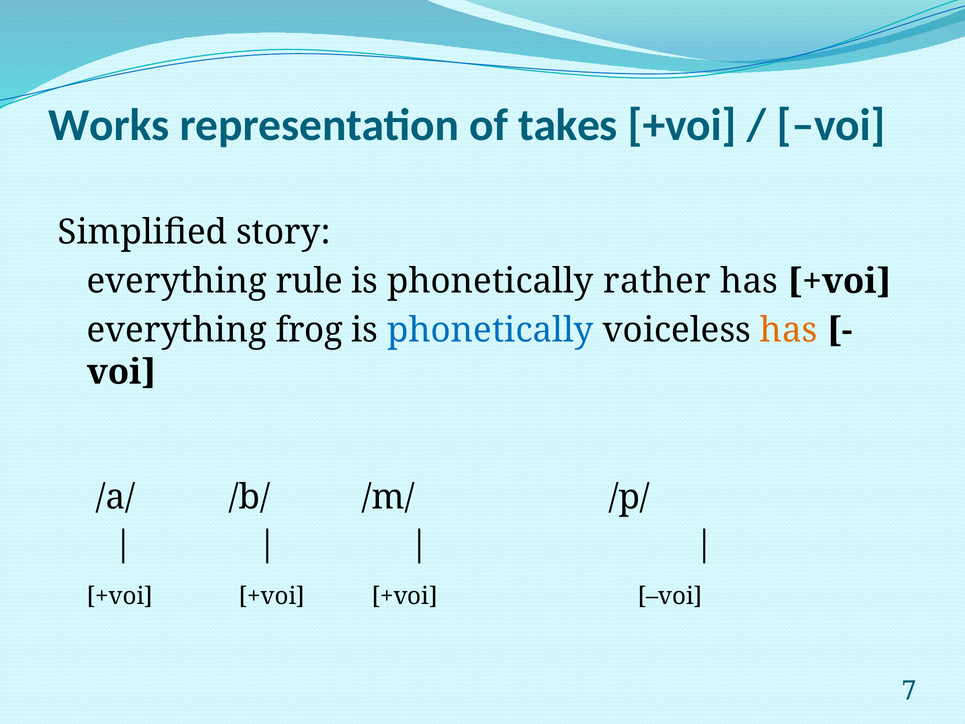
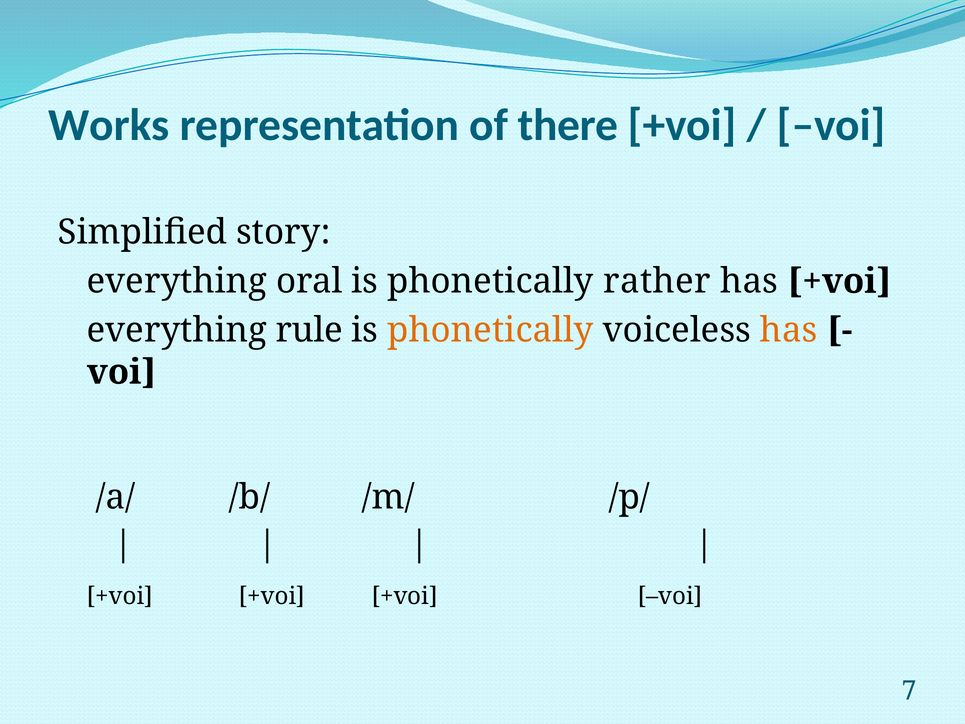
takes: takes -> there
rule: rule -> oral
frog: frog -> rule
phonetically at (490, 330) colour: blue -> orange
